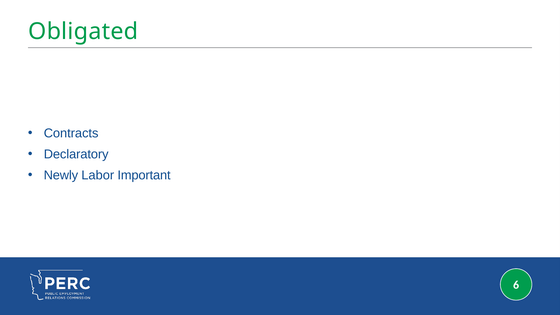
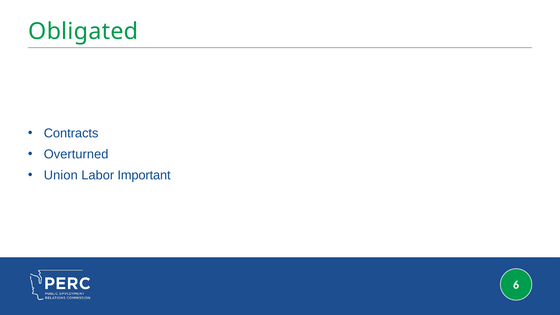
Declaratory: Declaratory -> Overturned
Newly: Newly -> Union
